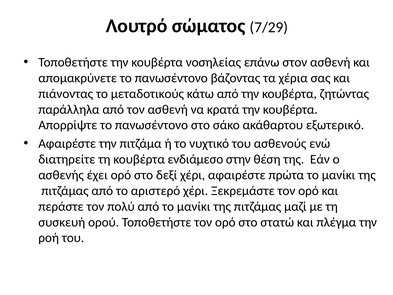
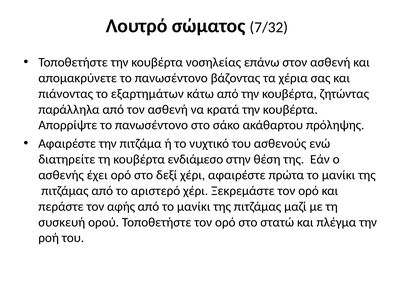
7/29: 7/29 -> 7/32
μεταδοτικούς: μεταδοτικούς -> εξαρτημάτων
εξωτερικό: εξωτερικό -> πρόληψης
πολύ: πολύ -> αφής
